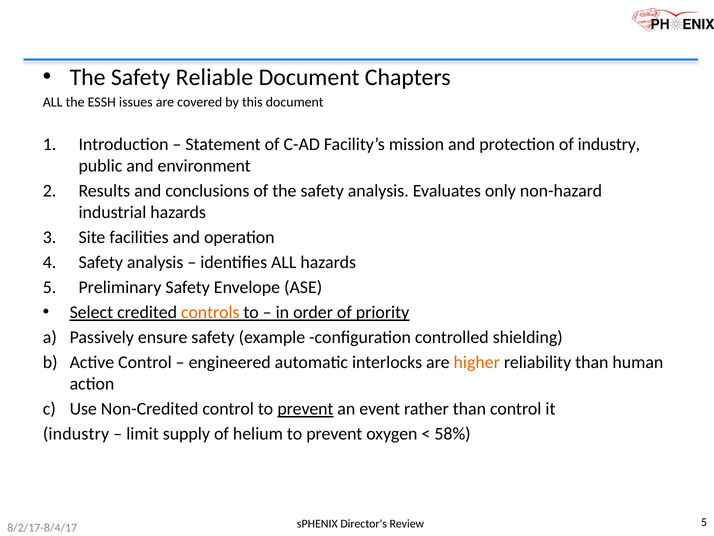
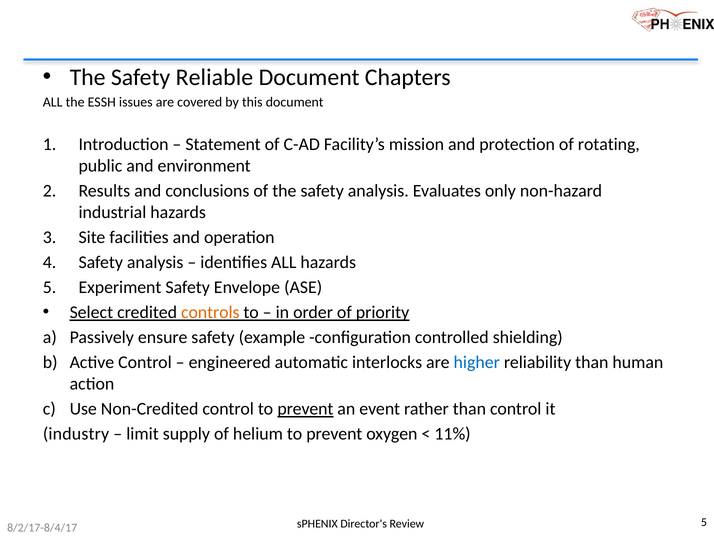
of industry: industry -> rotating
Preliminary: Preliminary -> Experiment
higher colour: orange -> blue
58%: 58% -> 11%
